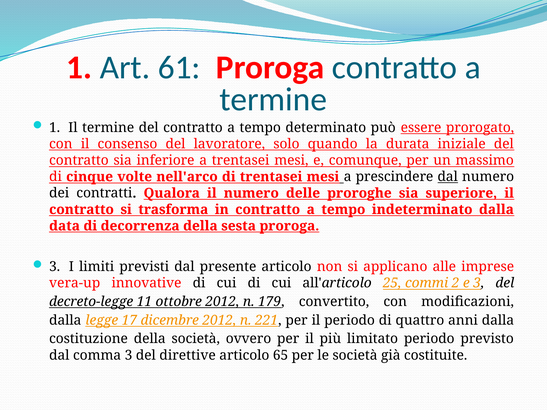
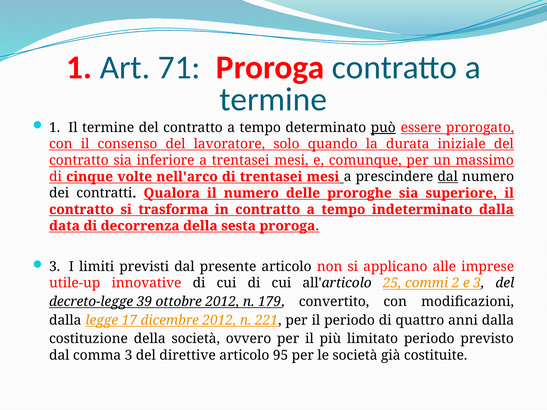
61: 61 -> 71
può underline: none -> present
vera-up: vera-up -> utile-up
11: 11 -> 39
65: 65 -> 95
